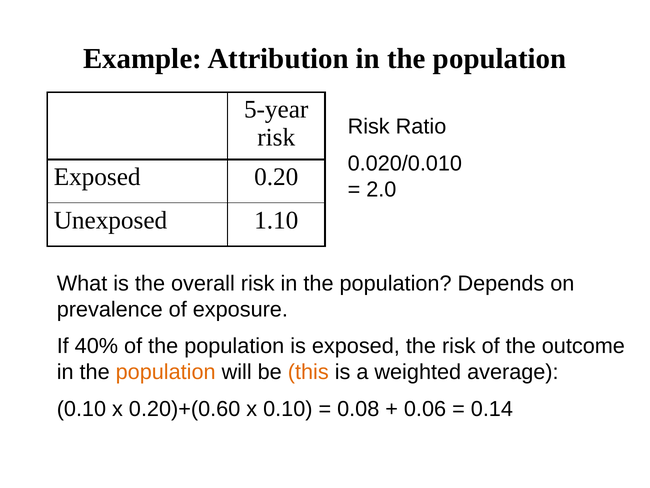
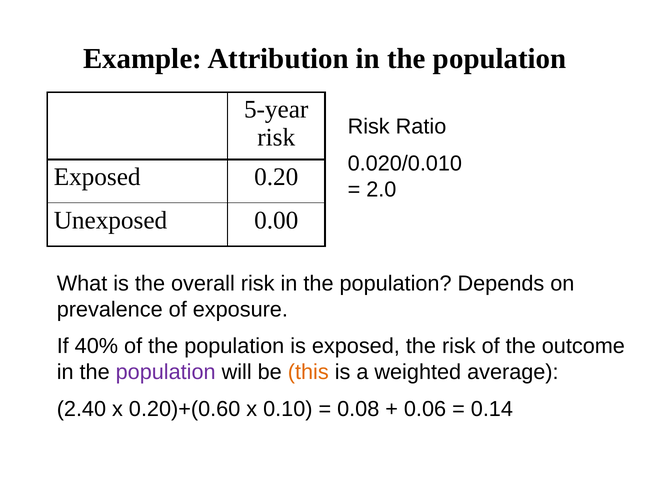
1.10: 1.10 -> 0.00
population at (166, 372) colour: orange -> purple
0.10 at (81, 409): 0.10 -> 2.40
